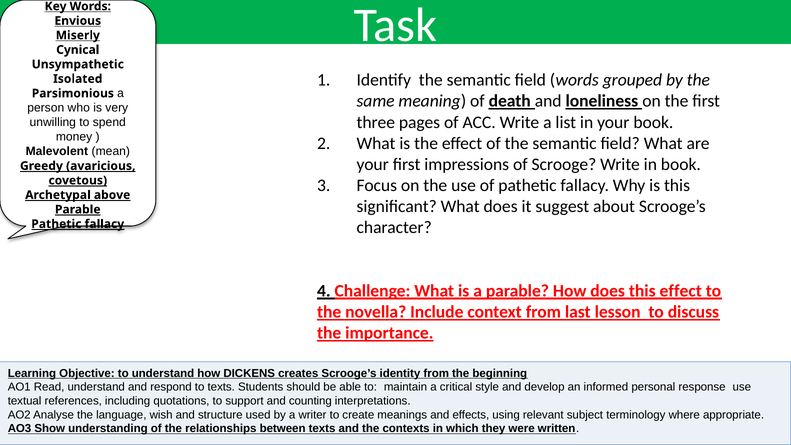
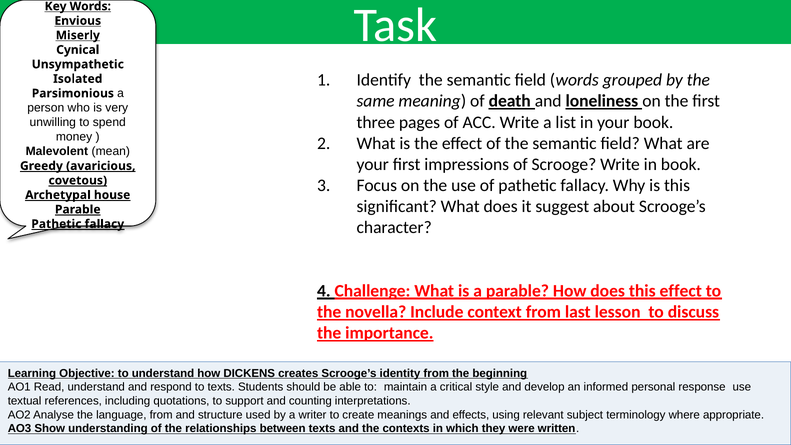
above: above -> house
language wish: wish -> from
